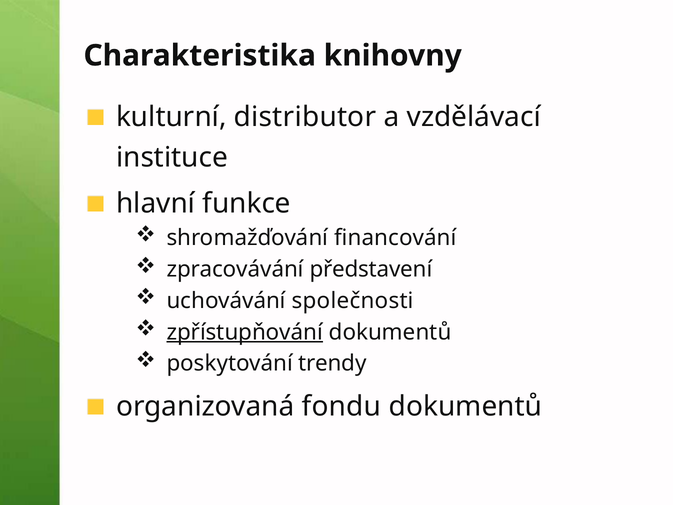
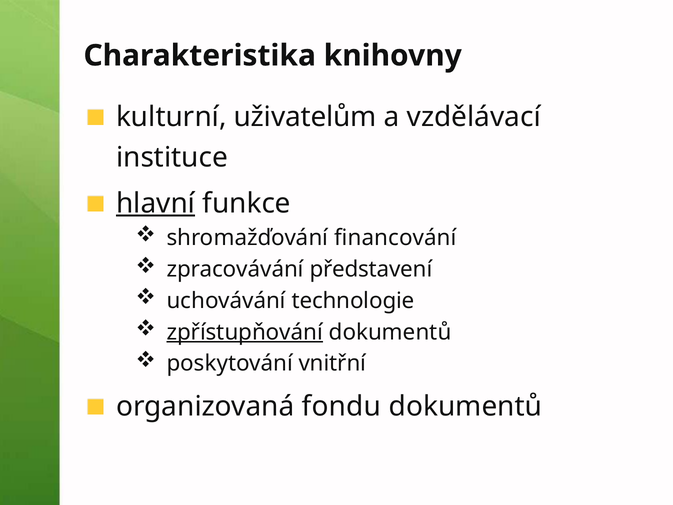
distributor: distributor -> uživatelům
hlavní underline: none -> present
společnosti: společnosti -> technologie
trendy: trendy -> vnitřní
